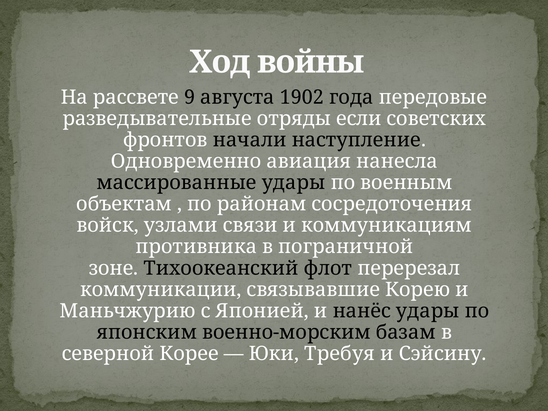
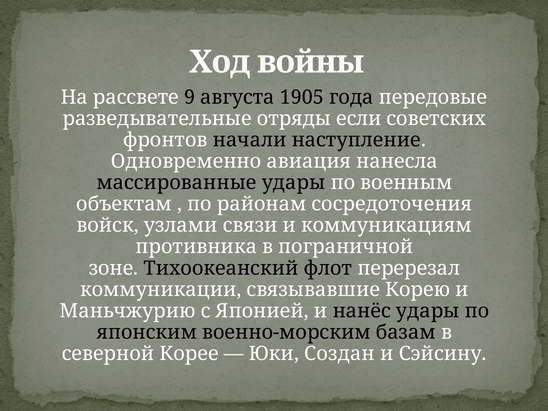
1902: 1902 -> 1905
Требуя: Требуя -> Создан
